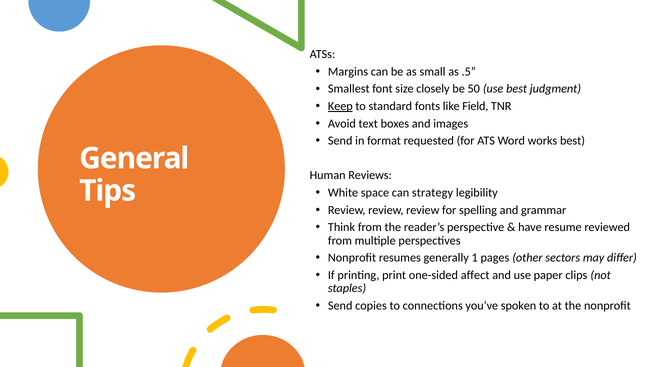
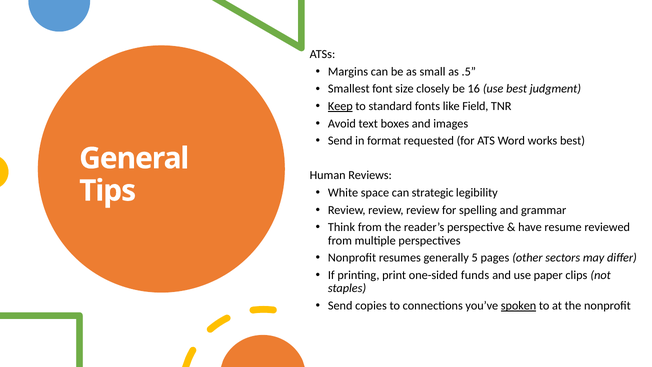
50: 50 -> 16
strategy: strategy -> strategic
1: 1 -> 5
affect: affect -> funds
spoken underline: none -> present
